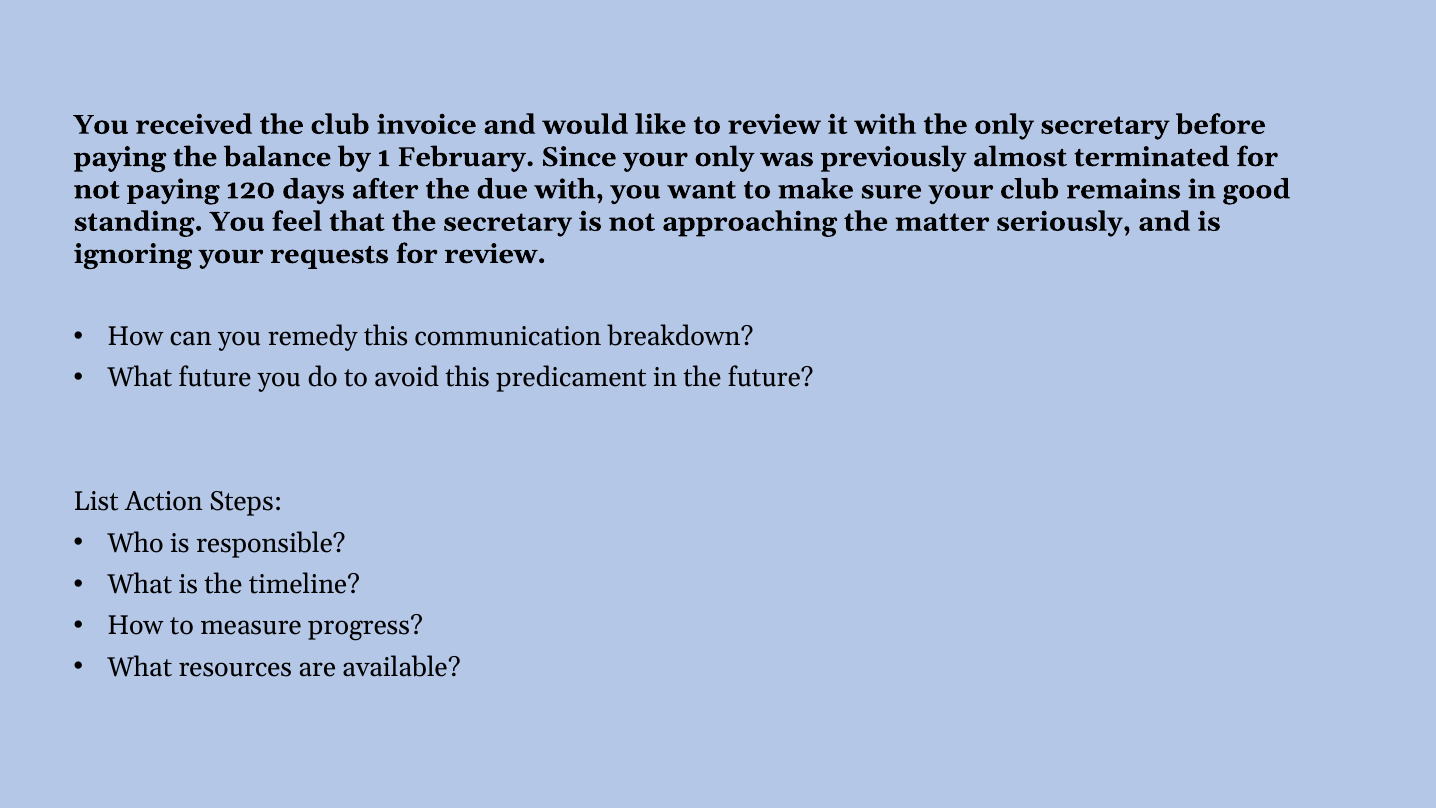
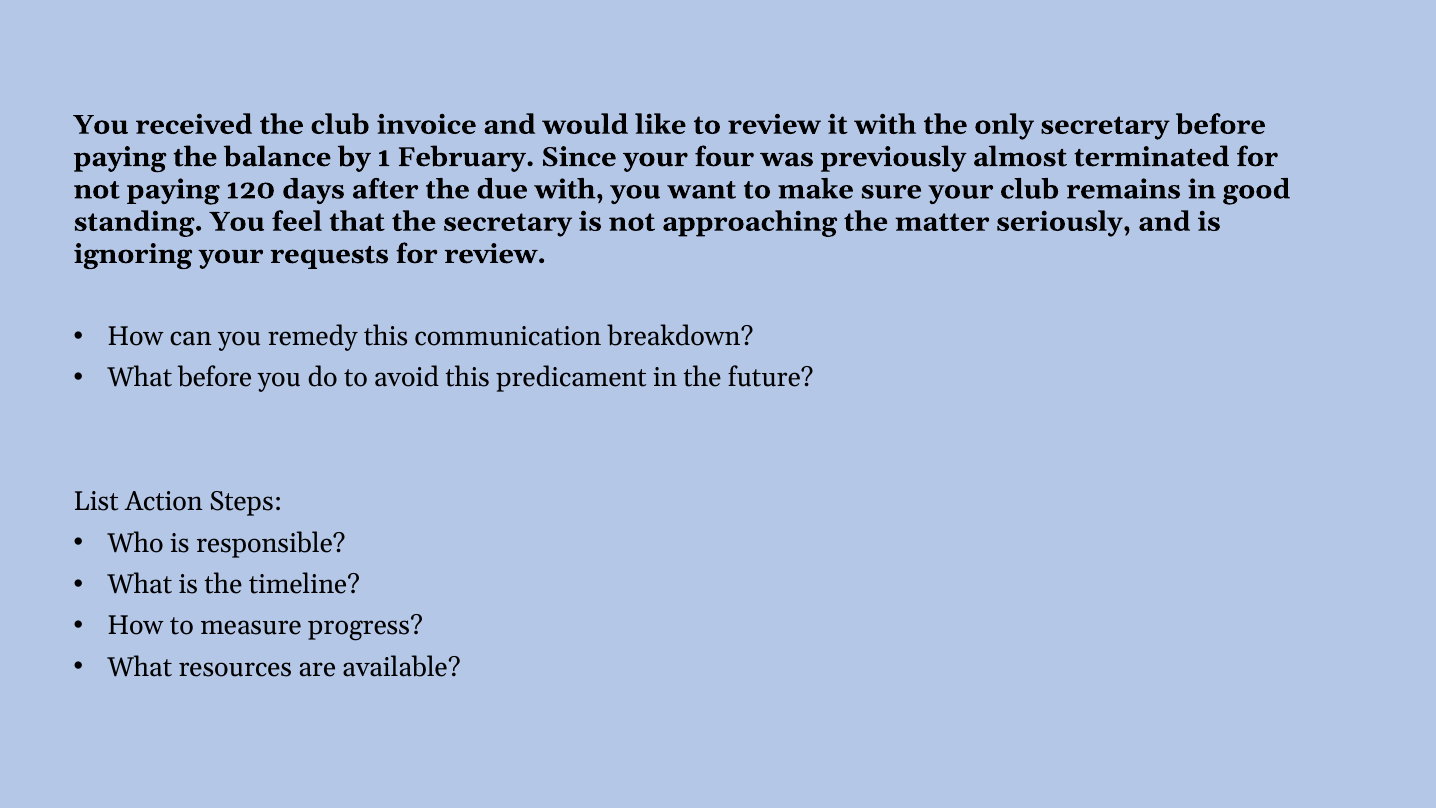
your only: only -> four
What future: future -> before
